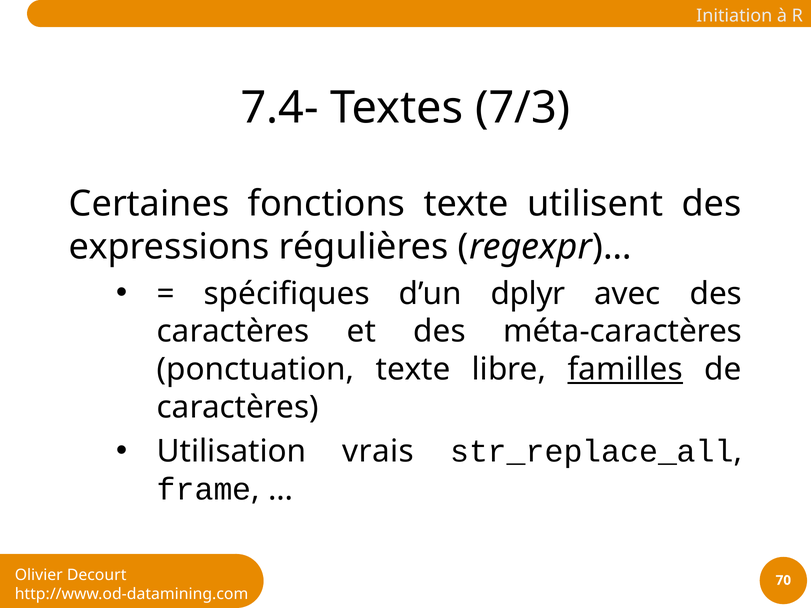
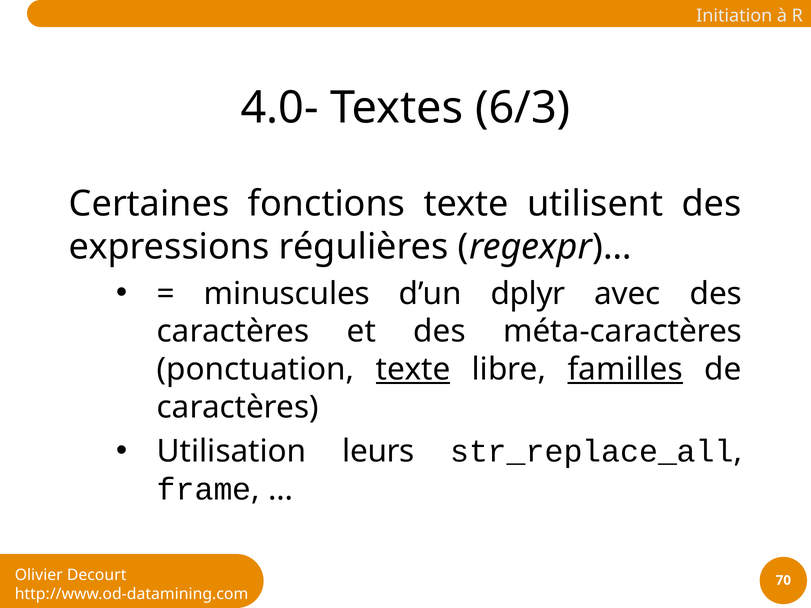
7.4-: 7.4- -> 4.0-
7/3: 7/3 -> 6/3
spécifiques: spécifiques -> minuscules
texte at (413, 369) underline: none -> present
vrais: vrais -> leurs
